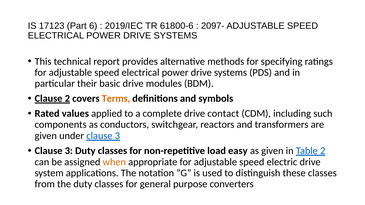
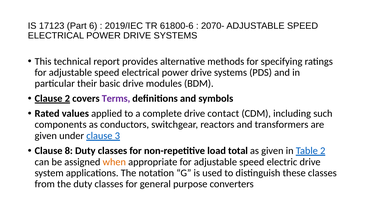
2097-: 2097- -> 2070-
Terms colour: orange -> purple
3 at (69, 151): 3 -> 8
easy: easy -> total
